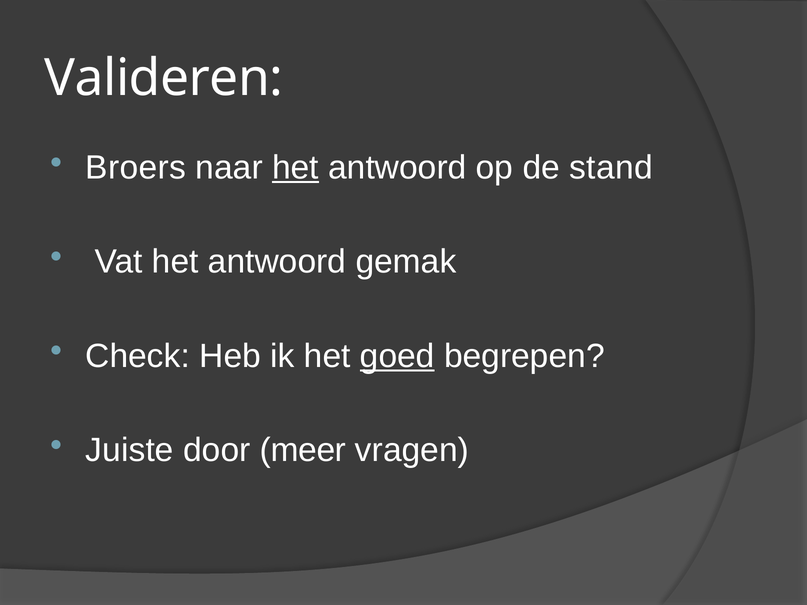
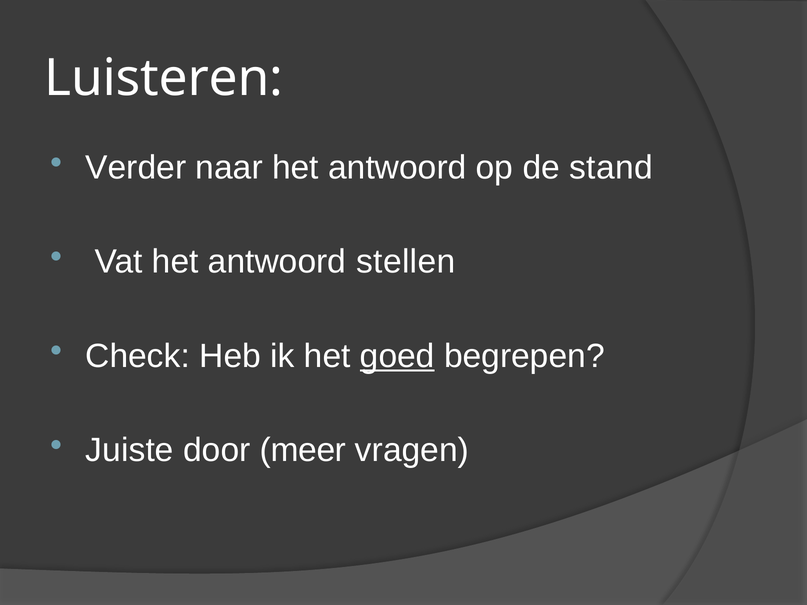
Valideren: Valideren -> Luisteren
Broers: Broers -> Verder
het at (295, 168) underline: present -> none
gemak: gemak -> stellen
